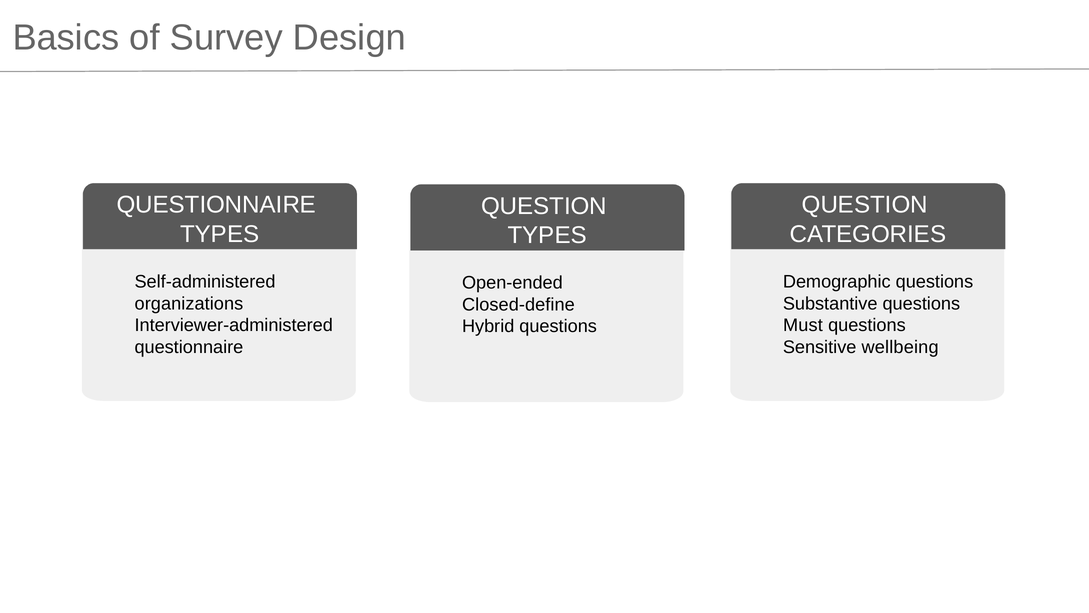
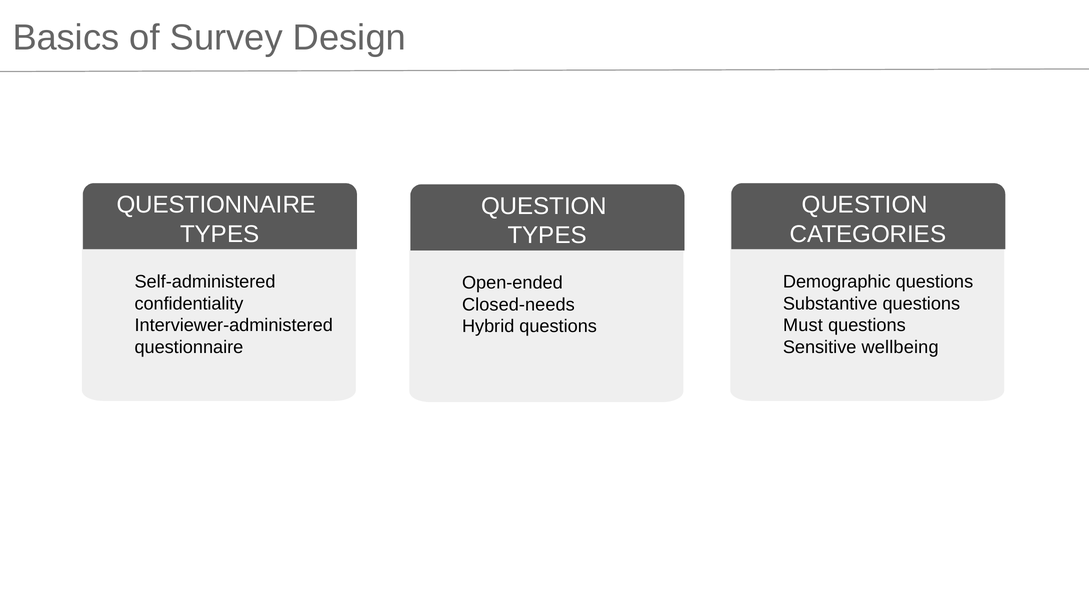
organizations: organizations -> confidentiality
Closed-define: Closed-define -> Closed-needs
